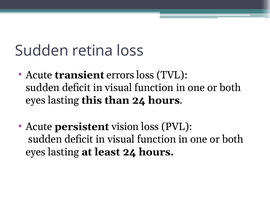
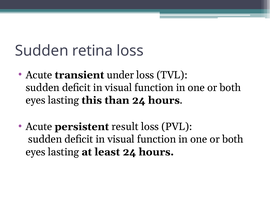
errors: errors -> under
vision: vision -> result
